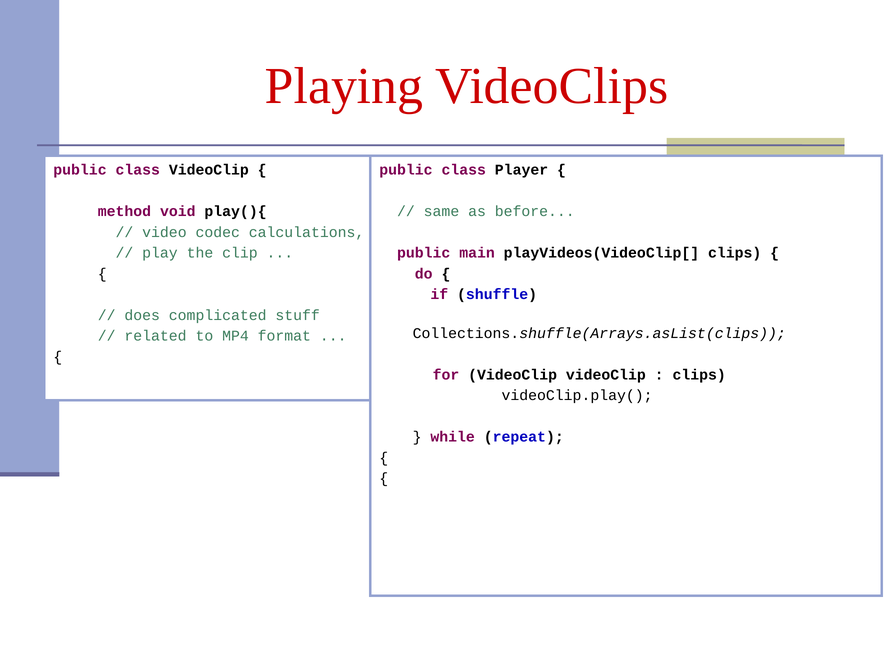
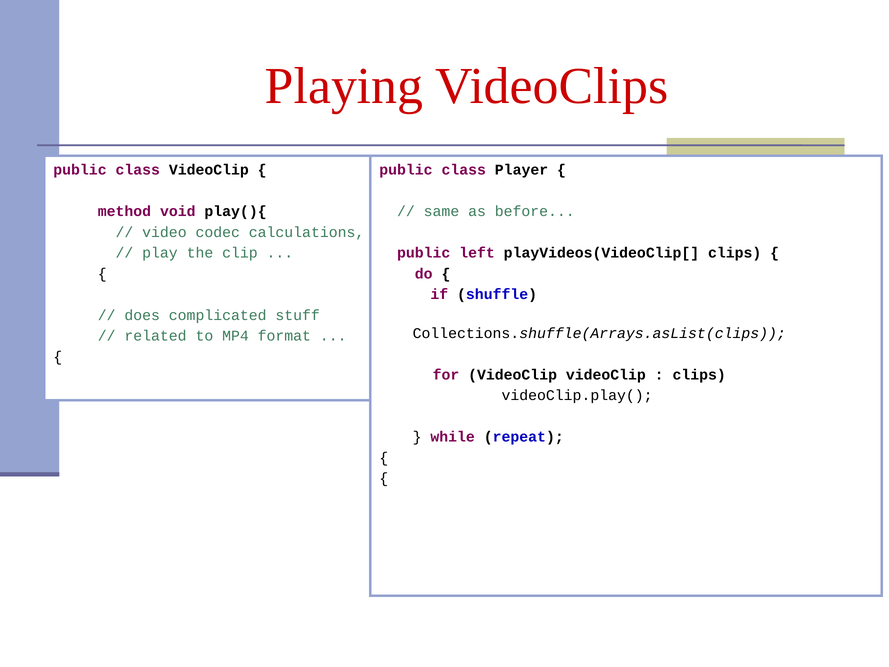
main: main -> left
